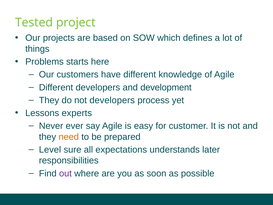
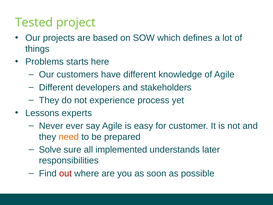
development: development -> stakeholders
not developers: developers -> experience
Level: Level -> Solve
expectations: expectations -> implemented
out colour: purple -> red
